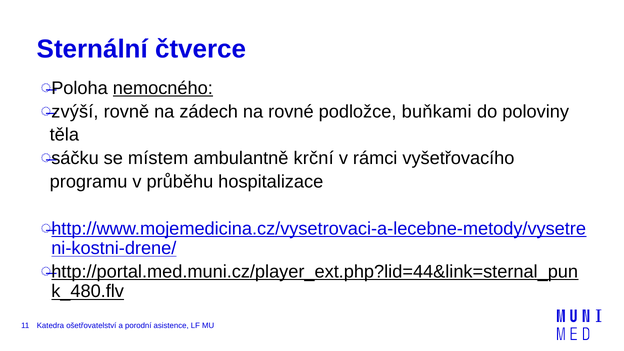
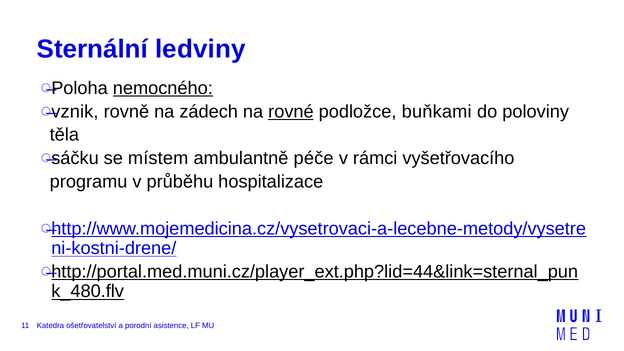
čtverce: čtverce -> ledviny
zvýší: zvýší -> vznik
rovné underline: none -> present
krční: krční -> péče
